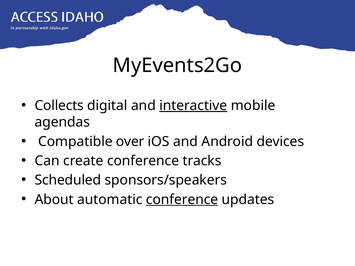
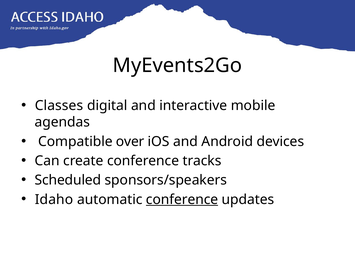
Collects: Collects -> Classes
interactive underline: present -> none
About: About -> Idaho
